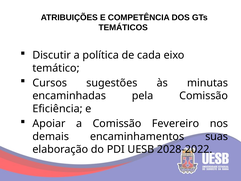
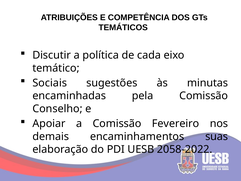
Cursos: Cursos -> Sociais
Eficiência: Eficiência -> Conselho
2028-2022: 2028-2022 -> 2058-2022
